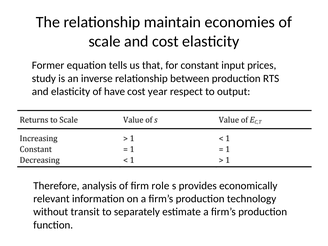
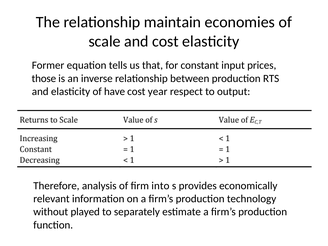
study: study -> those
role: role -> into
transit: transit -> played
